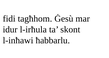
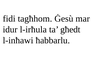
skont: skont -> għedt
